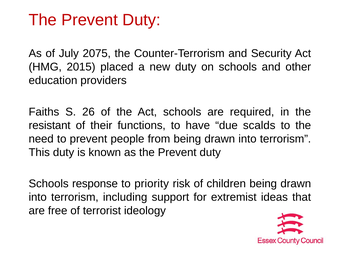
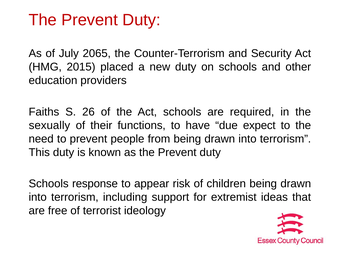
2075: 2075 -> 2065
resistant: resistant -> sexually
scalds: scalds -> expect
priority: priority -> appear
